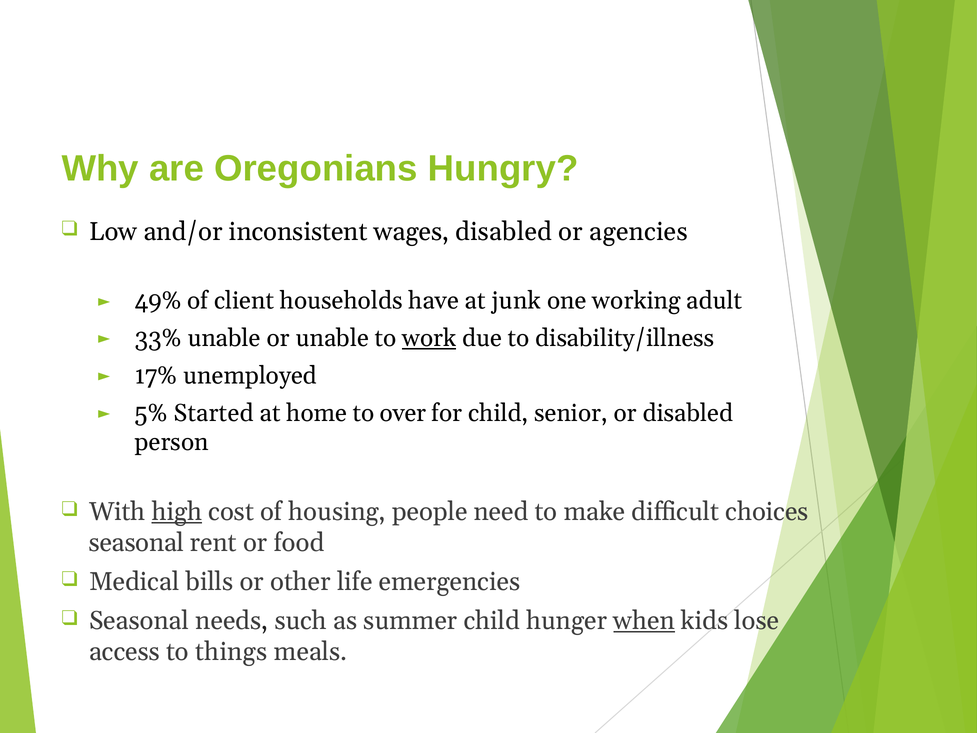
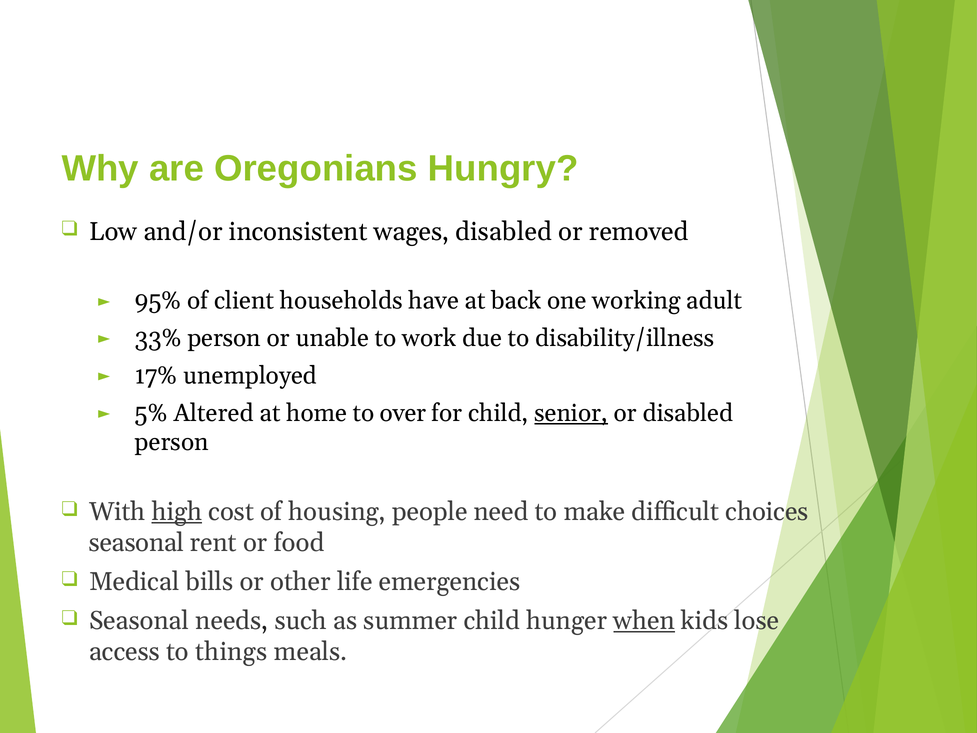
agencies: agencies -> removed
49%: 49% -> 95%
junk: junk -> back
33% unable: unable -> person
work underline: present -> none
Started: Started -> Altered
senior underline: none -> present
